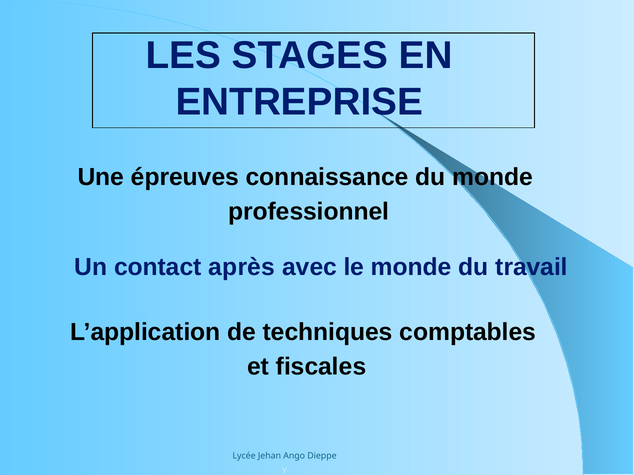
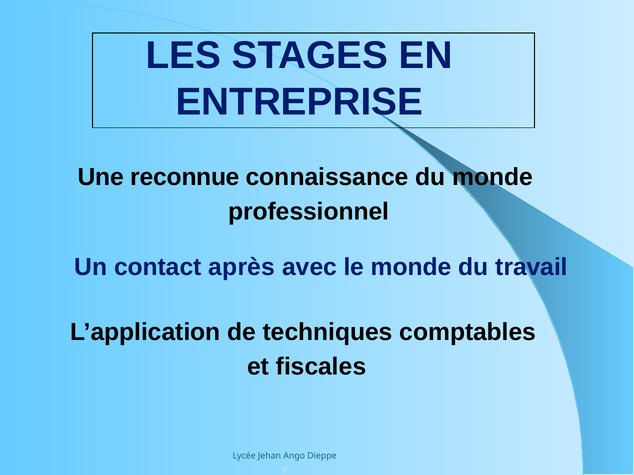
épreuves: épreuves -> reconnue
